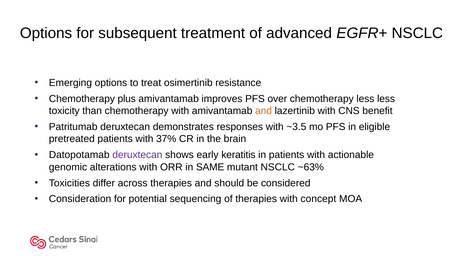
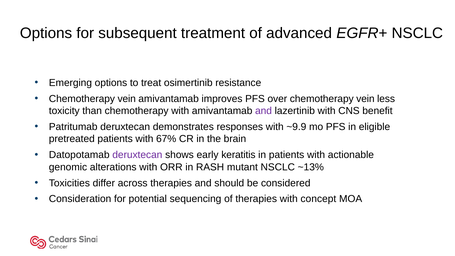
plus at (127, 99): plus -> vein
over chemotherapy less: less -> vein
and at (264, 111) colour: orange -> purple
~3.5: ~3.5 -> ~9.9
37%: 37% -> 67%
SAME: SAME -> RASH
~63%: ~63% -> ~13%
